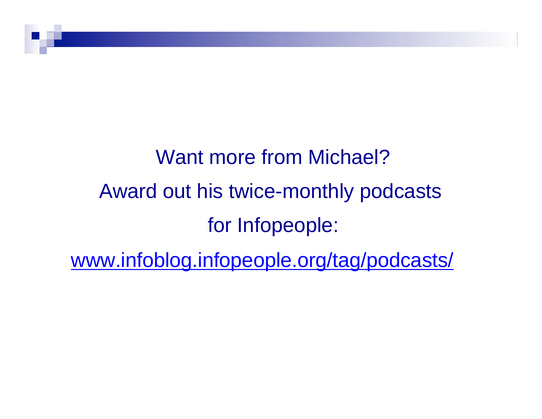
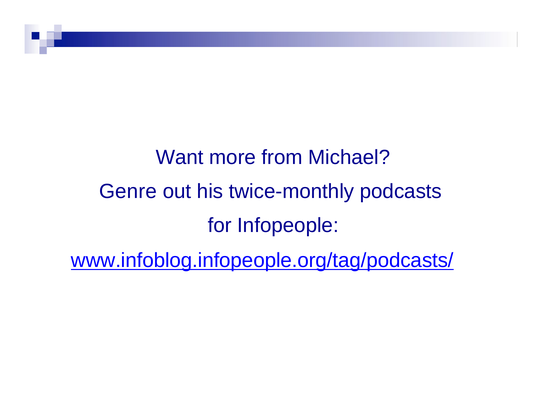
Award: Award -> Genre
